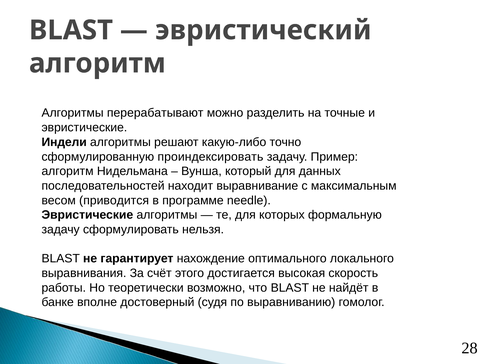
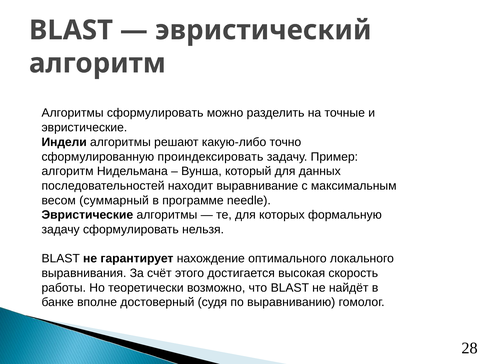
Алгоритмы перерабатывают: перерабатывают -> сформулировать
приводится: приводится -> суммарный
